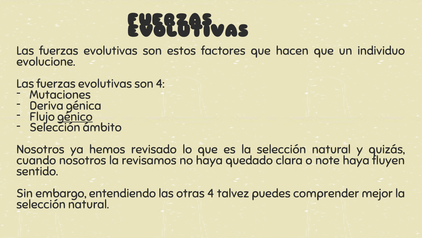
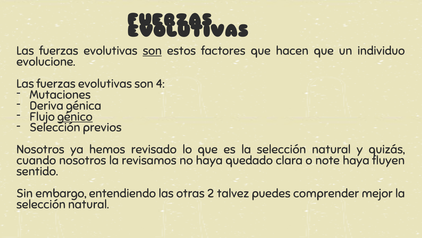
son at (152, 51) underline: none -> present
ámbito: ámbito -> previos
otras 4: 4 -> 2
